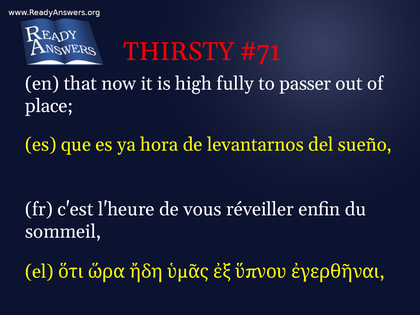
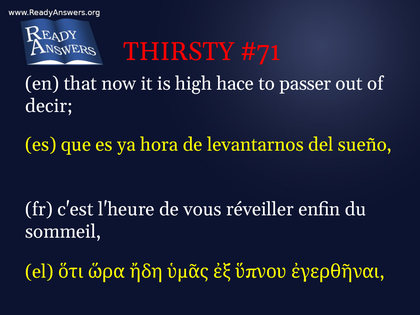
fully: fully -> hace
place: place -> decir
